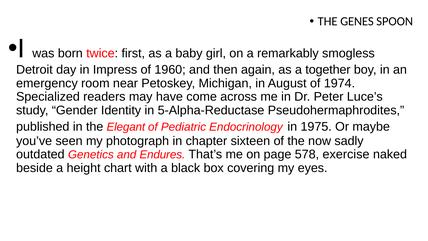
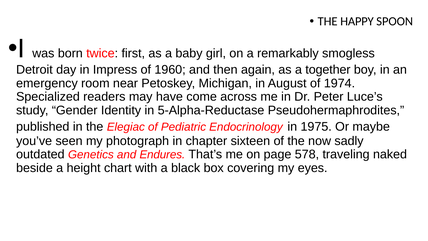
GENES: GENES -> HAPPY
Elegant: Elegant -> Elegiac
exercise: exercise -> traveling
